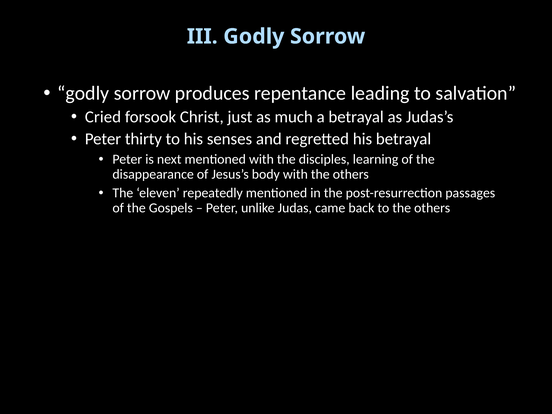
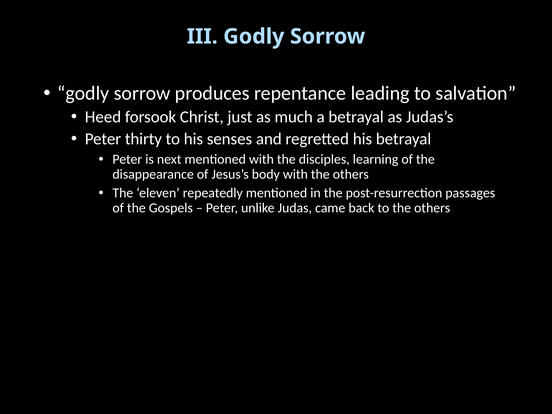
Cried: Cried -> Heed
